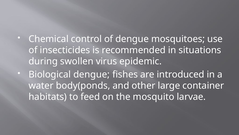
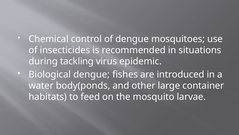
swollen: swollen -> tackling
